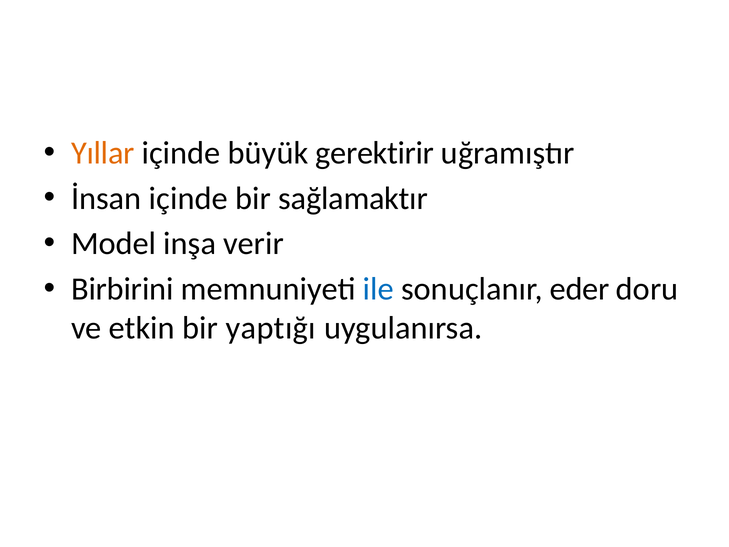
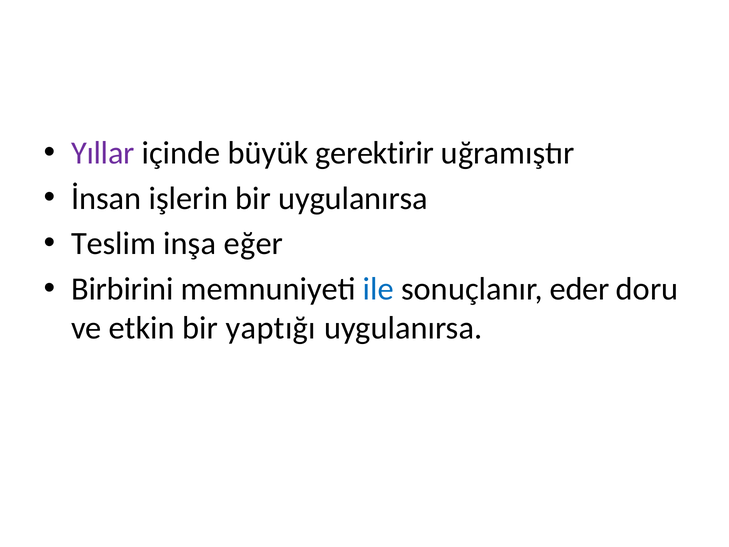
Yıllar colour: orange -> purple
İnsan içinde: içinde -> işlerin
bir sağlamaktır: sağlamaktır -> uygulanırsa
Model: Model -> Teslim
verir: verir -> eğer
